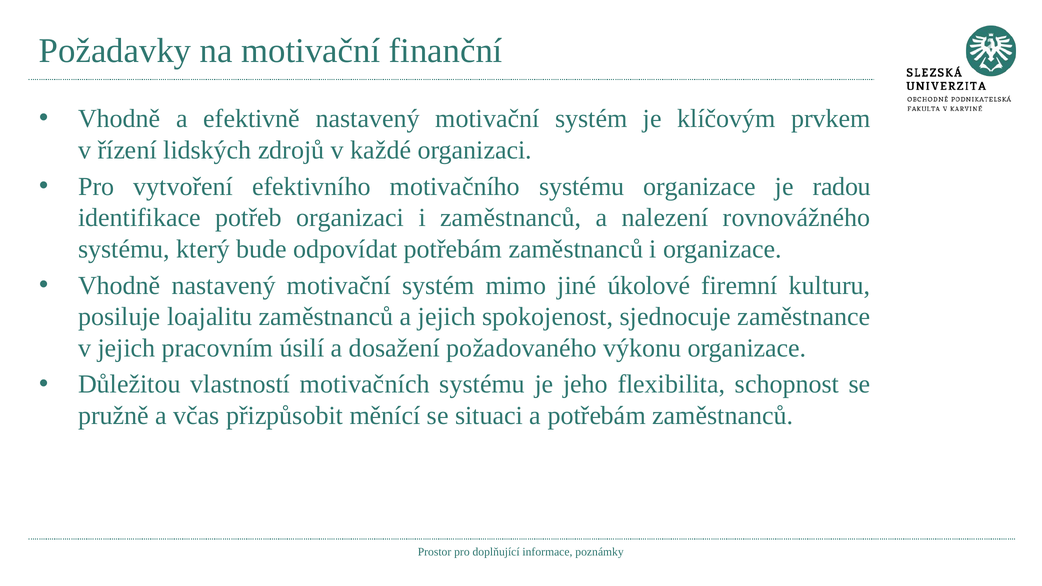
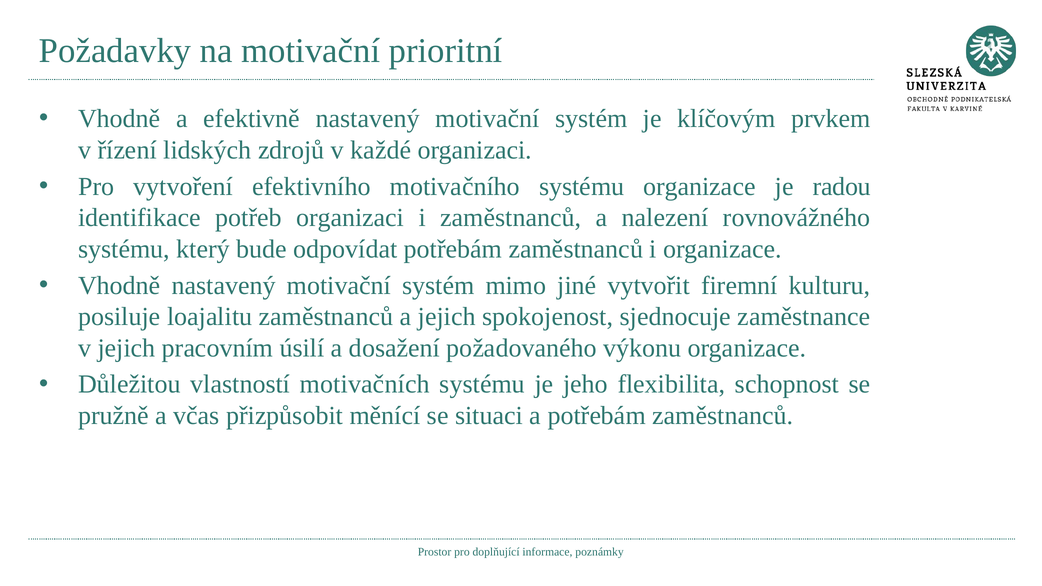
finanční: finanční -> prioritní
úkolové: úkolové -> vytvořit
